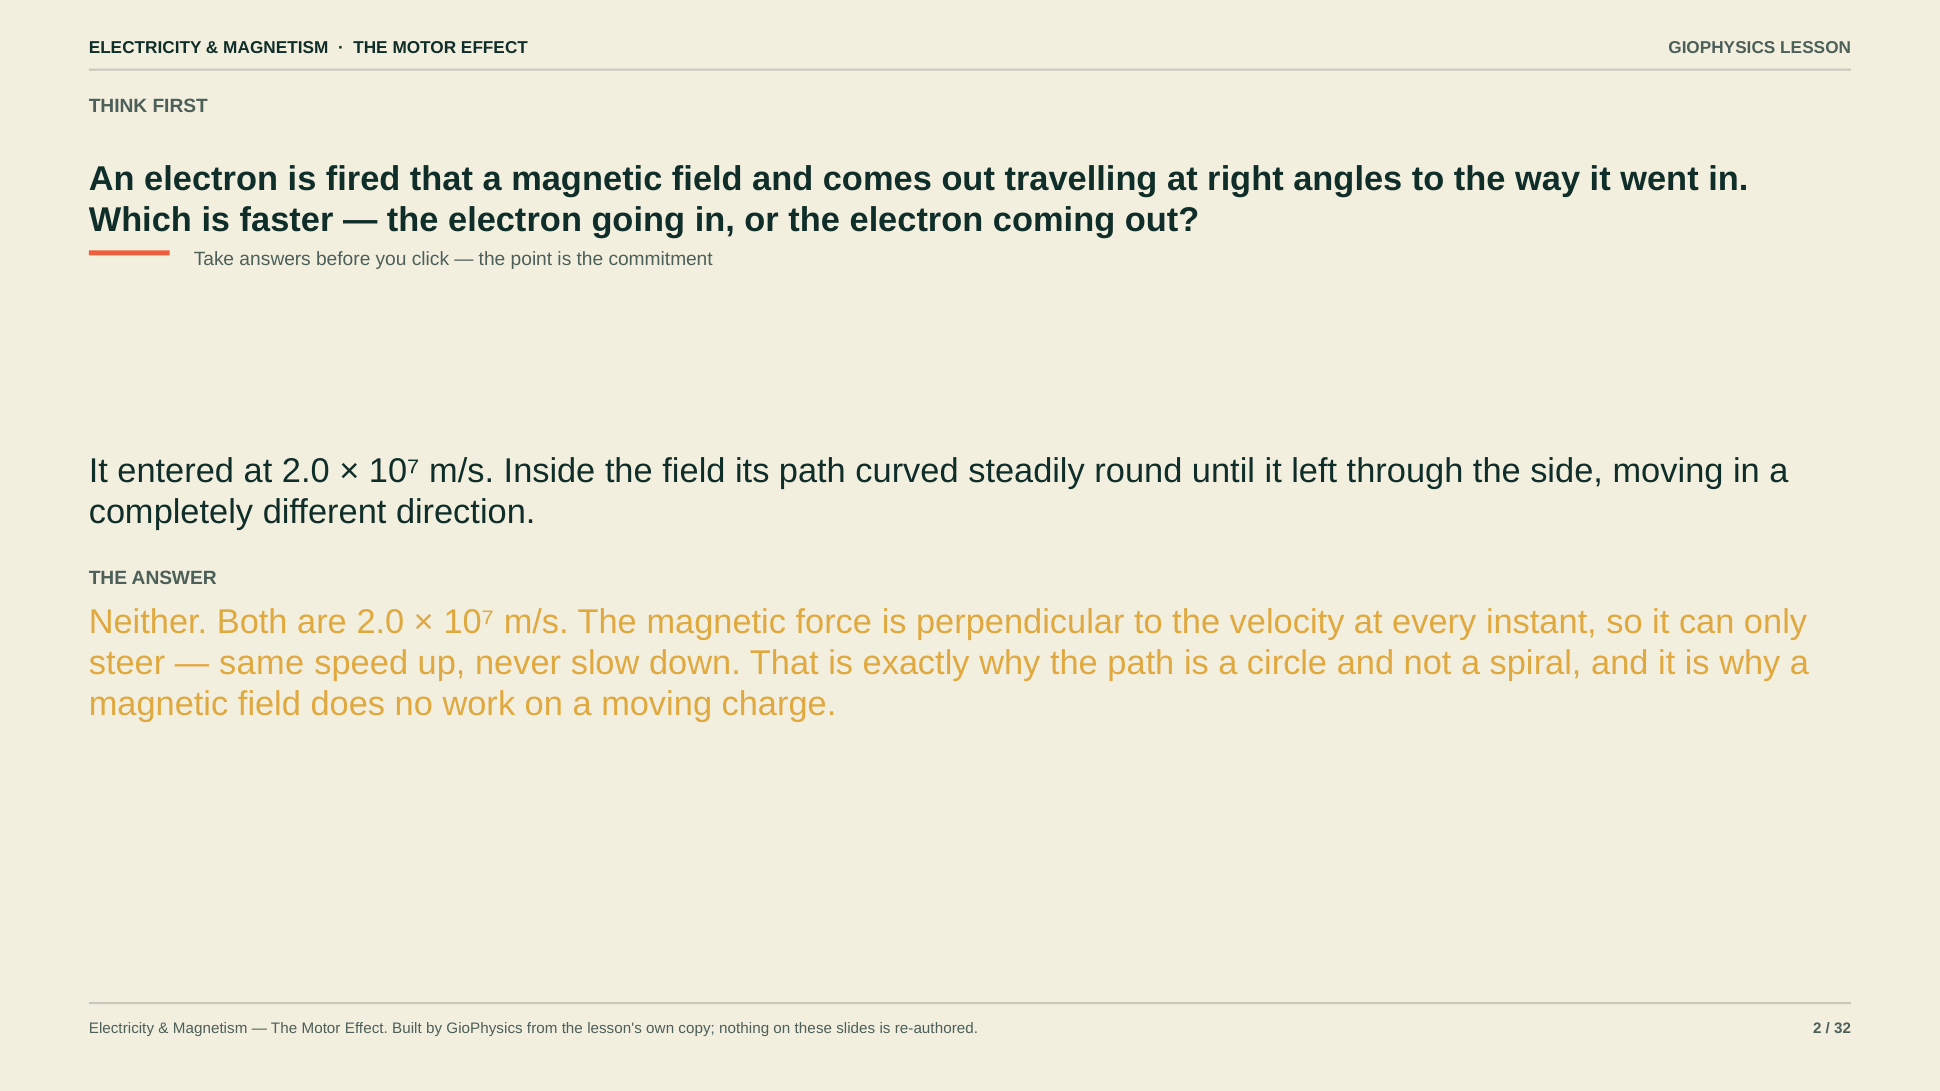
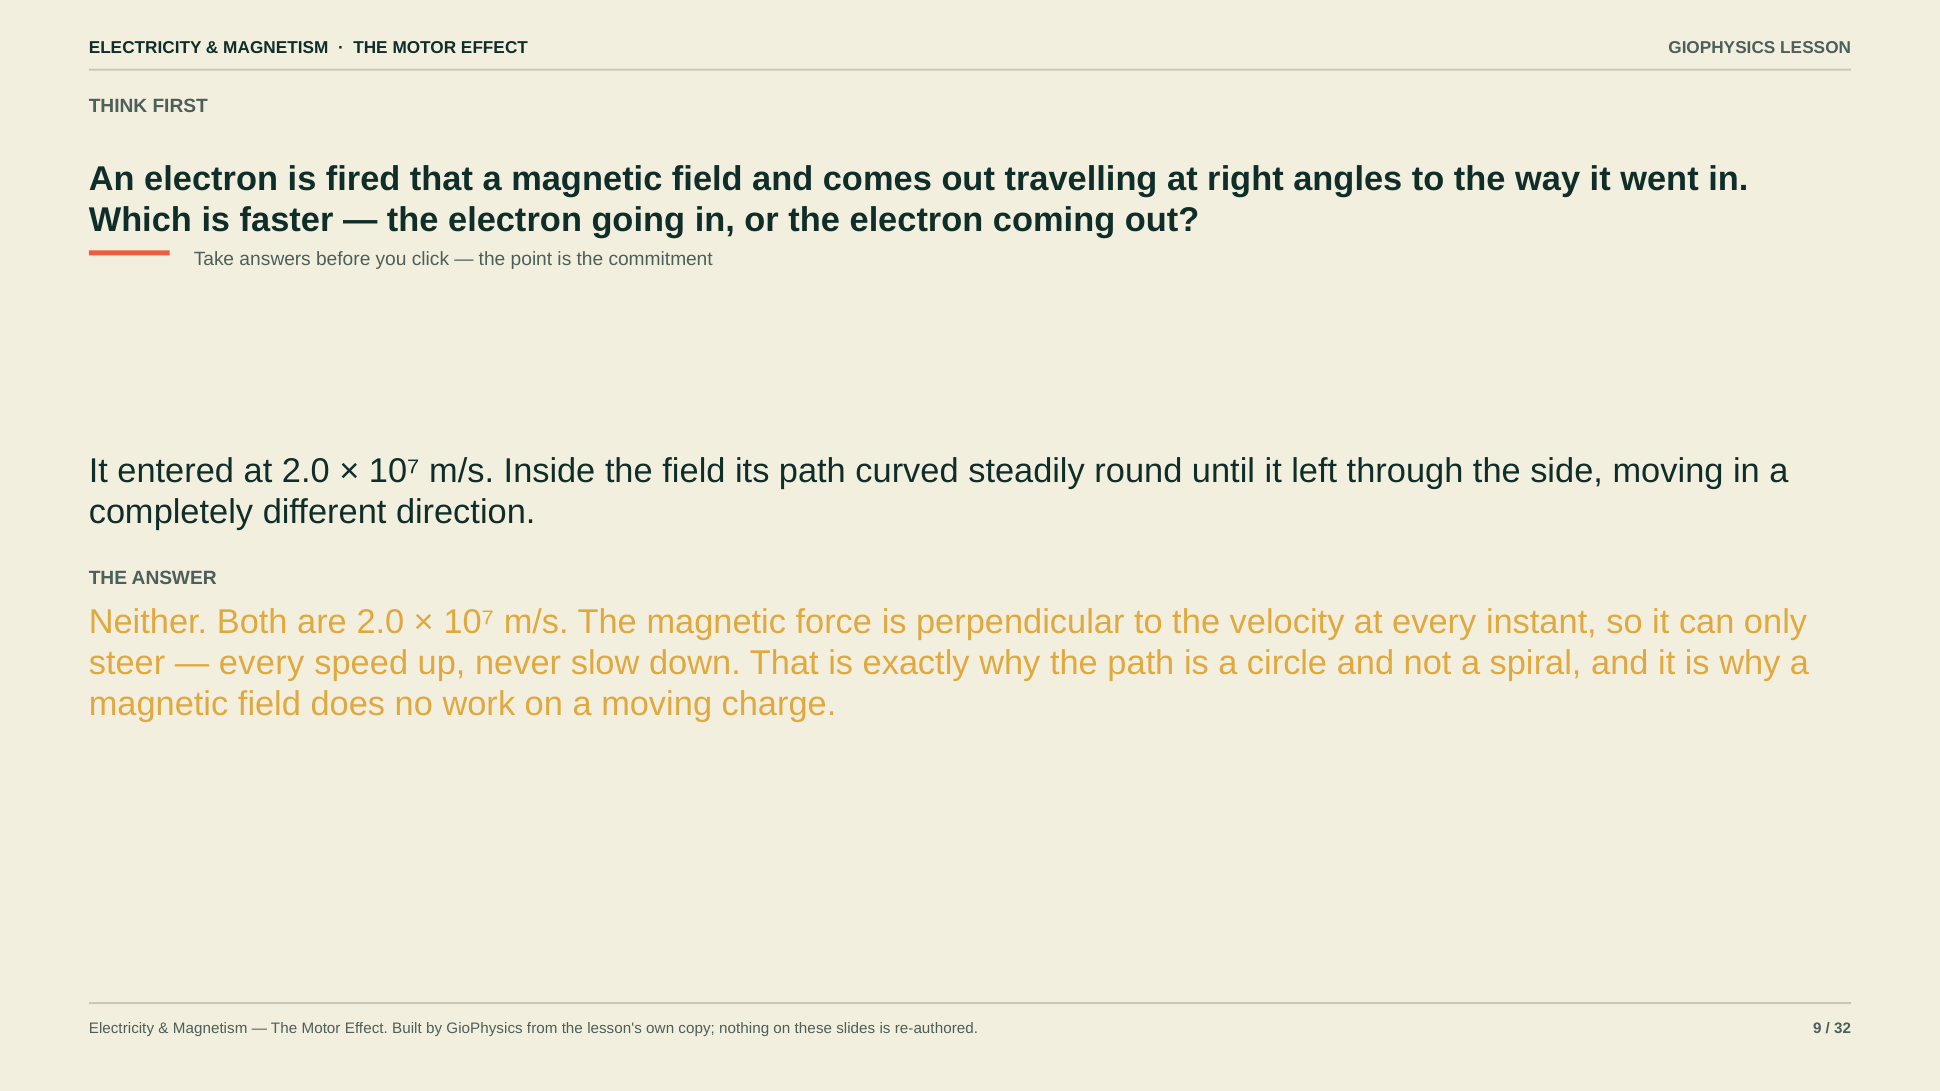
same at (262, 663): same -> every
2: 2 -> 9
